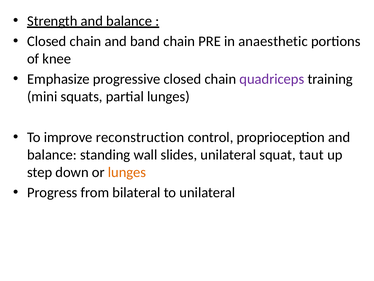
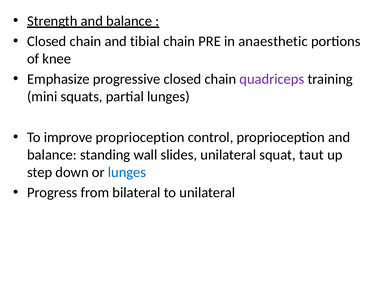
band: band -> tibial
improve reconstruction: reconstruction -> proprioception
lunges at (127, 172) colour: orange -> blue
